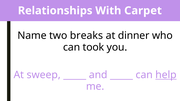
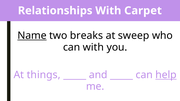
Name underline: none -> present
dinner: dinner -> sweep
can took: took -> with
sweep: sweep -> things
